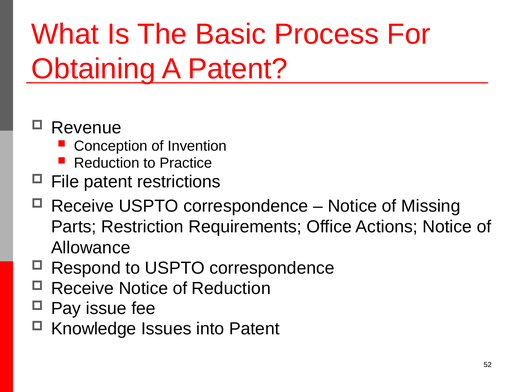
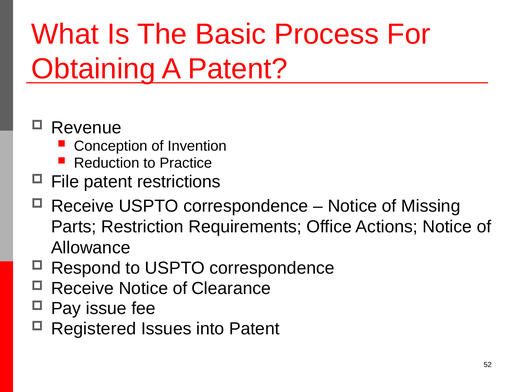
of Reduction: Reduction -> Clearance
Knowledge: Knowledge -> Registered
